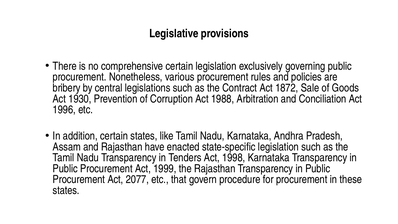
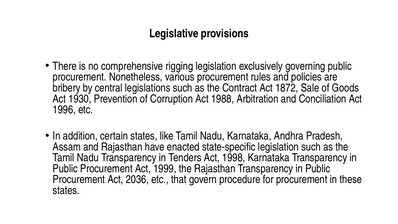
comprehensive certain: certain -> rigging
2077: 2077 -> 2036
